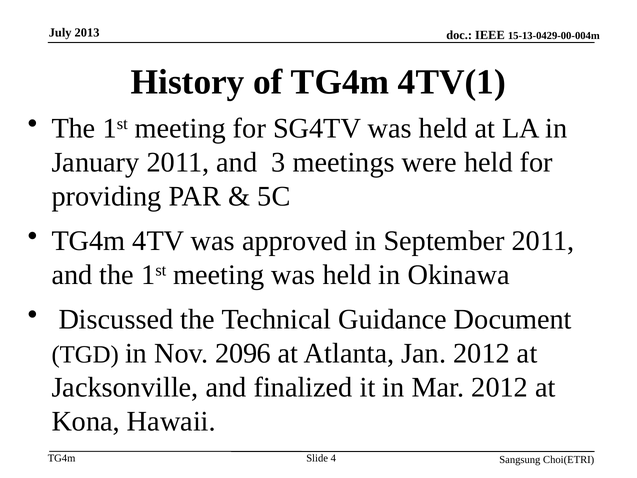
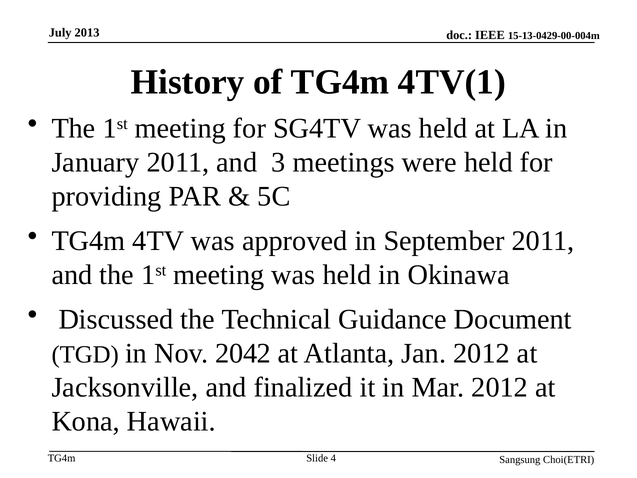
2096: 2096 -> 2042
